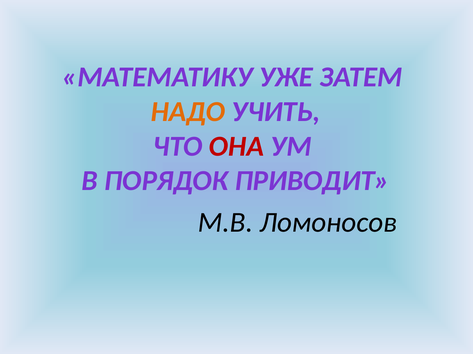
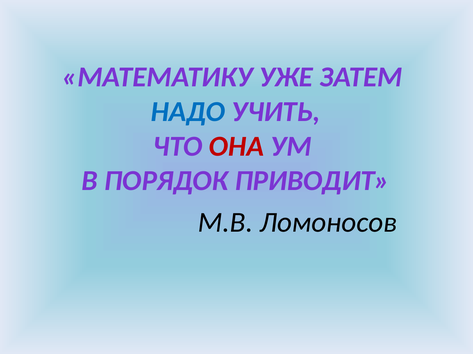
НАДО colour: orange -> blue
